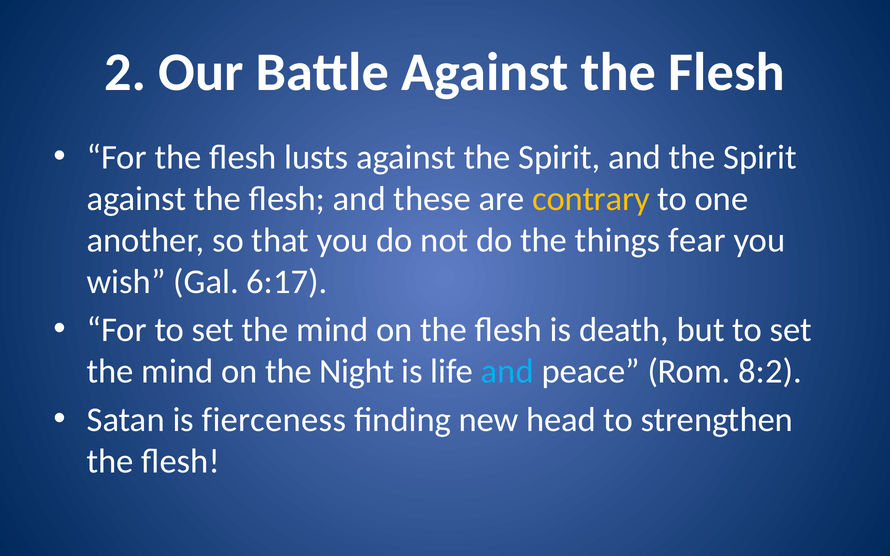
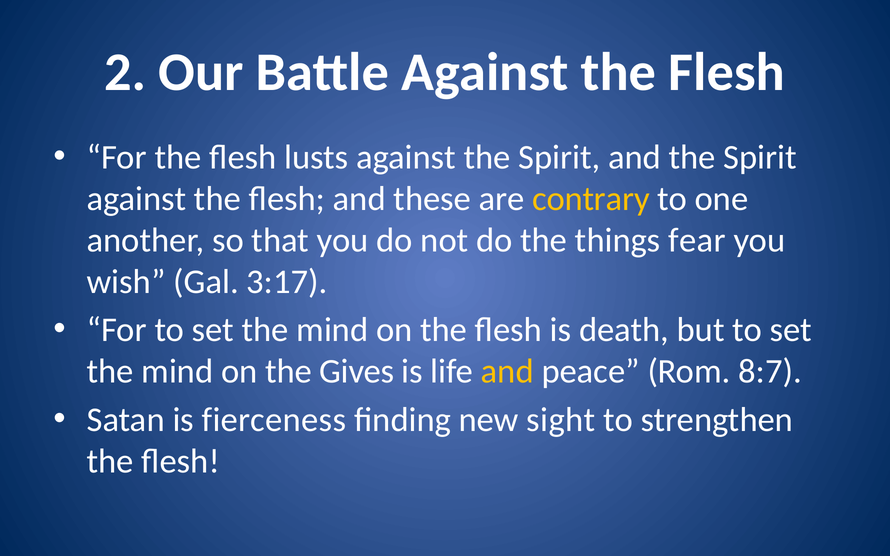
6:17: 6:17 -> 3:17
Night: Night -> Gives
and at (507, 372) colour: light blue -> yellow
8:2: 8:2 -> 8:7
head: head -> sight
